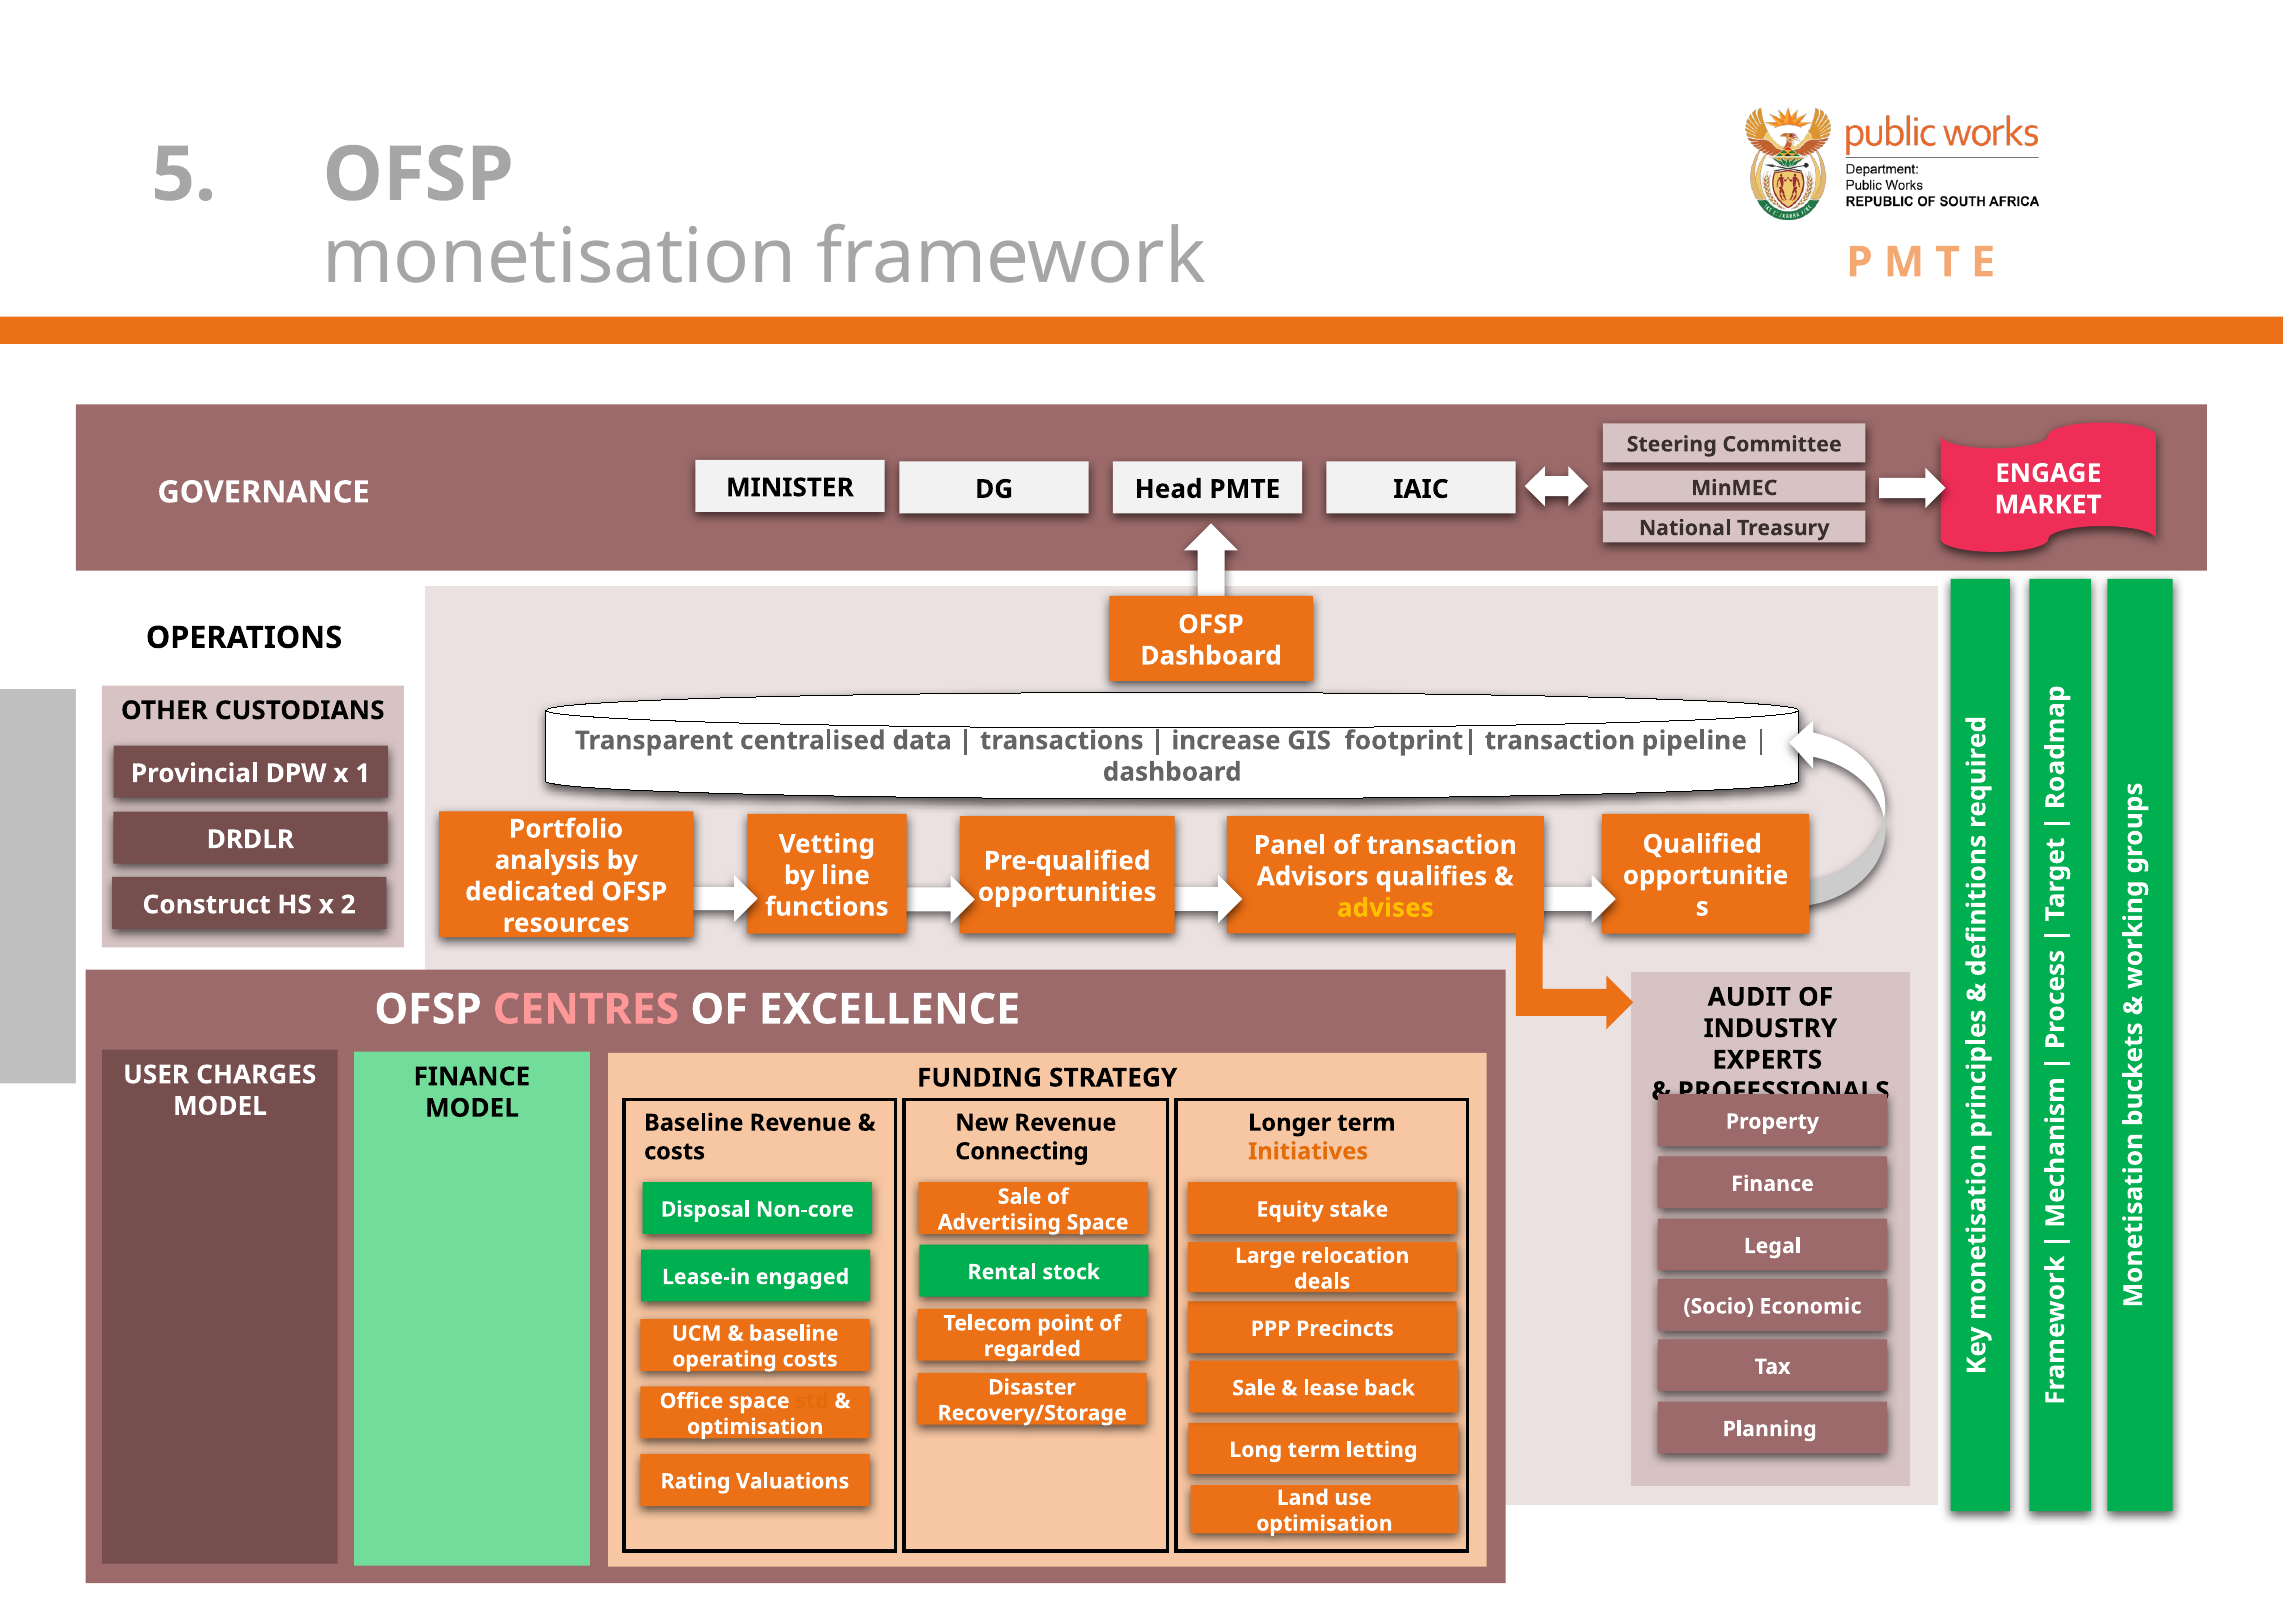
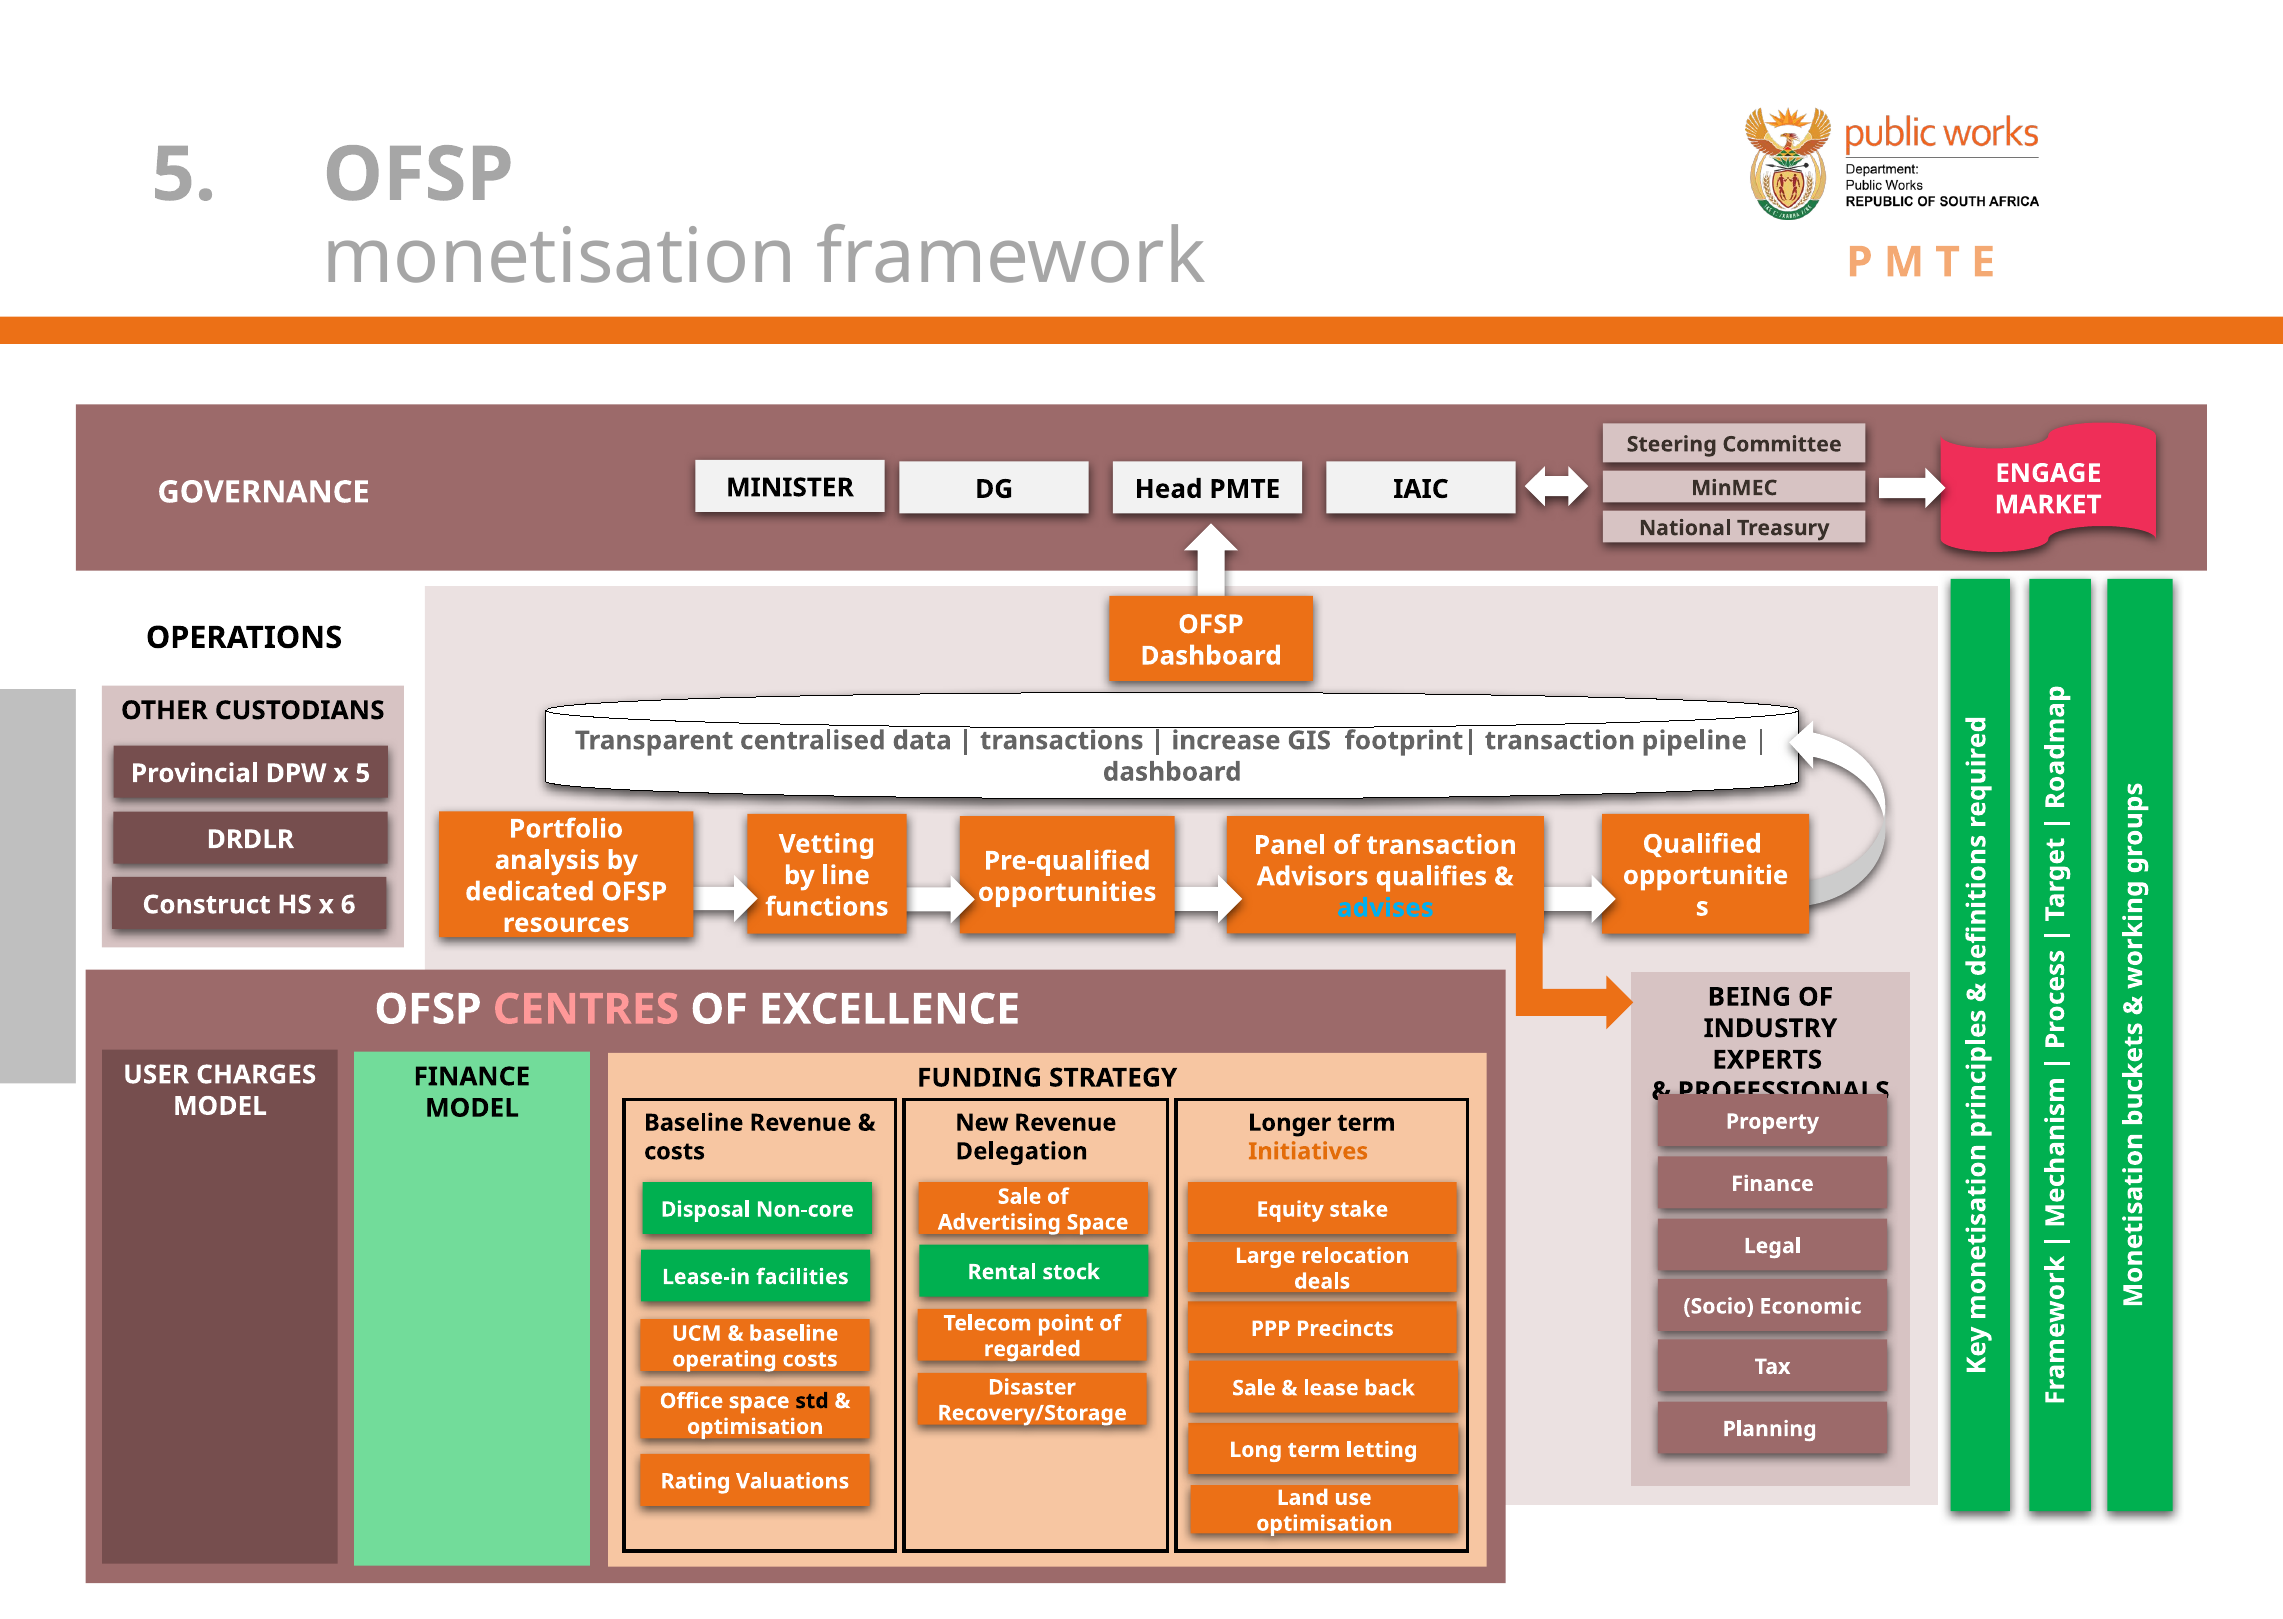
x 1: 1 -> 5
2: 2 -> 6
advises colour: yellow -> light blue
AUDIT: AUDIT -> BEING
Connecting: Connecting -> Delegation
engaged: engaged -> facilities
std colour: orange -> black
